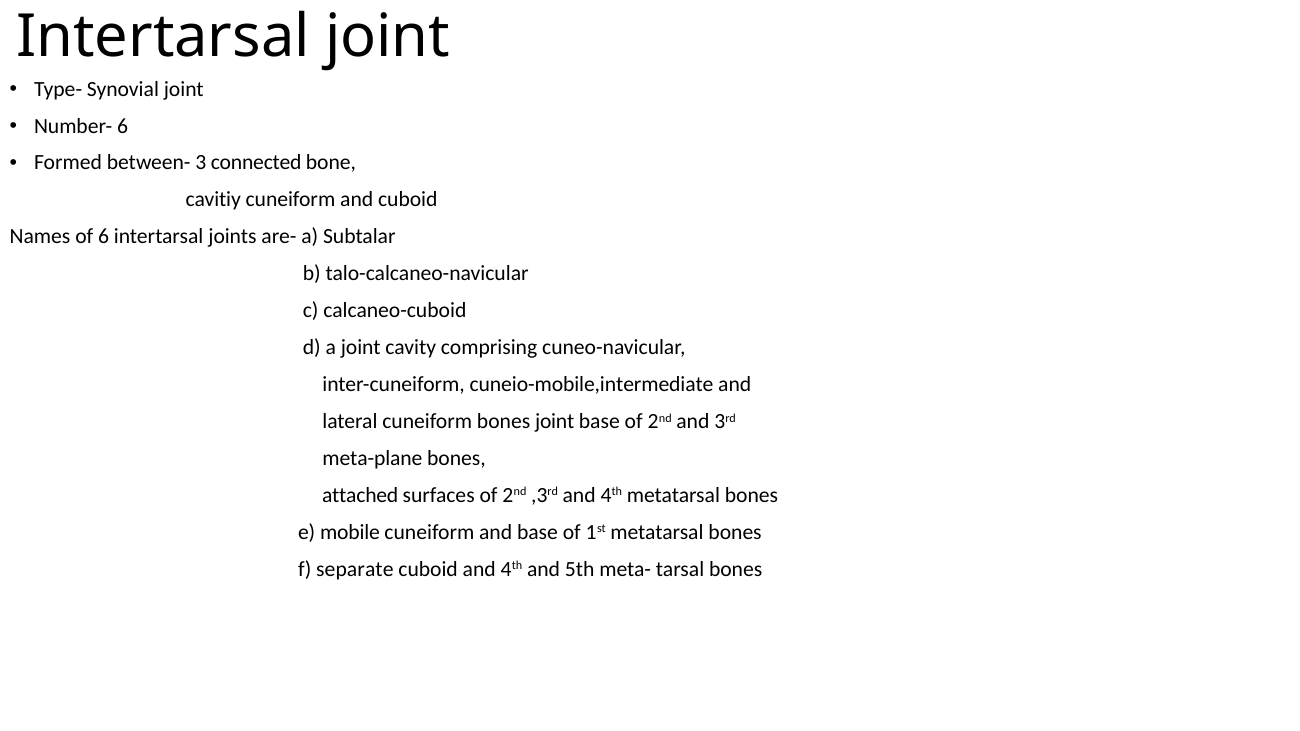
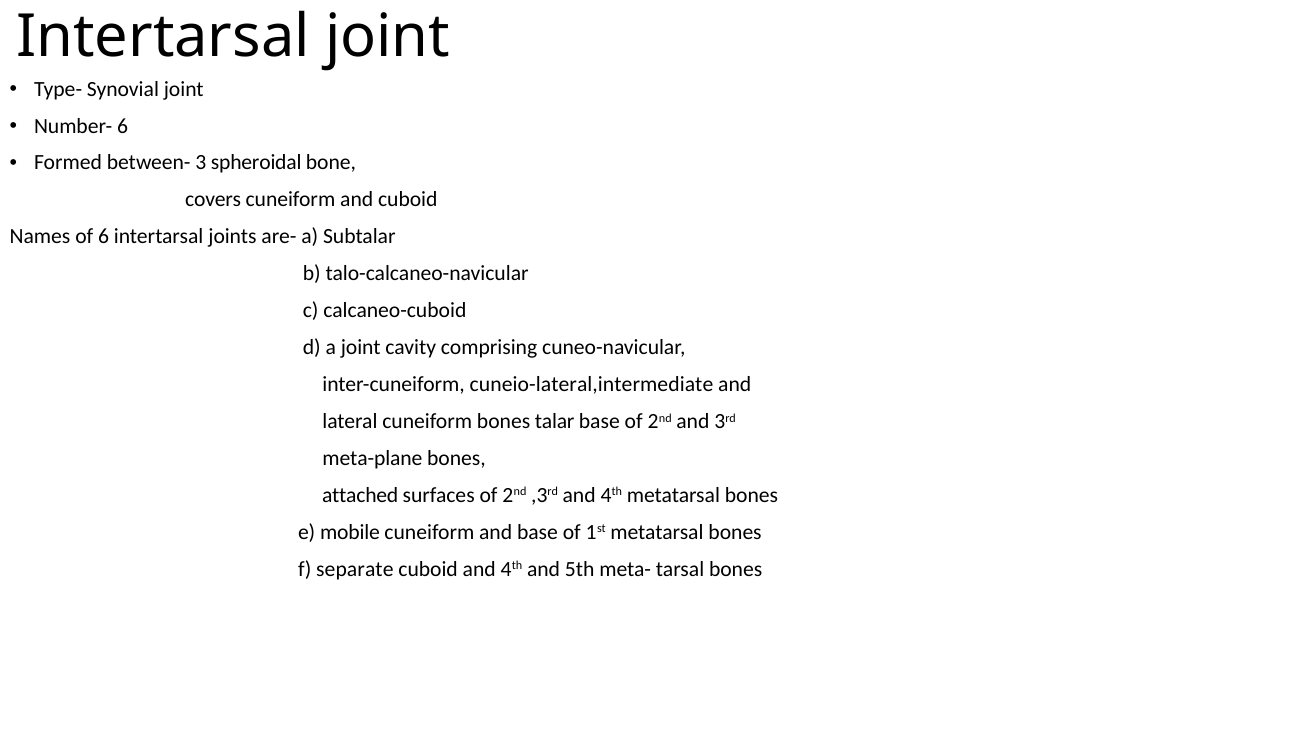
connected: connected -> spheroidal
cavitiy: cavitiy -> covers
cuneio-mobile,intermediate: cuneio-mobile,intermediate -> cuneio-lateral,intermediate
bones joint: joint -> talar
